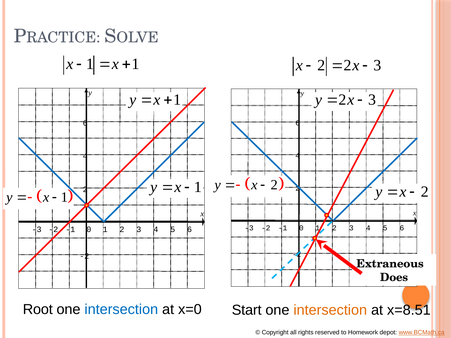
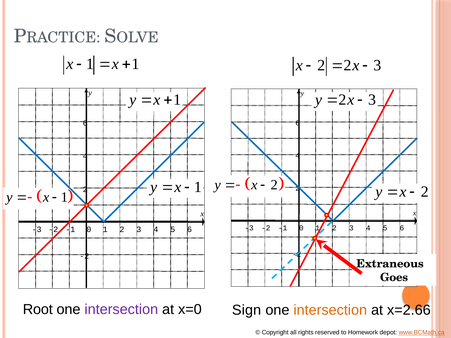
Does: Does -> Goes
intersection at (121, 310) colour: blue -> purple
Start: Start -> Sign
x=8.51: x=8.51 -> x=2.66
